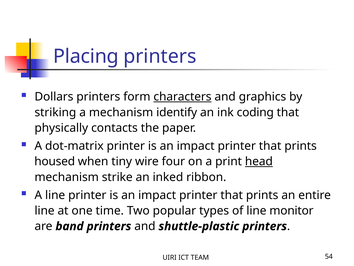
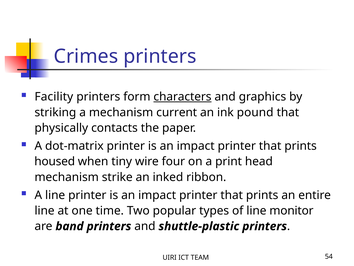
Placing: Placing -> Crimes
Dollars: Dollars -> Facility
identify: identify -> current
coding: coding -> pound
head underline: present -> none
